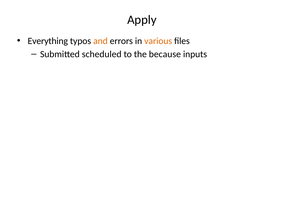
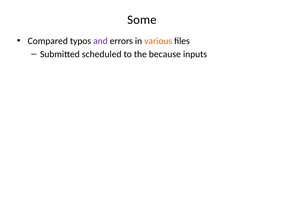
Apply: Apply -> Some
Everything: Everything -> Compared
and colour: orange -> purple
